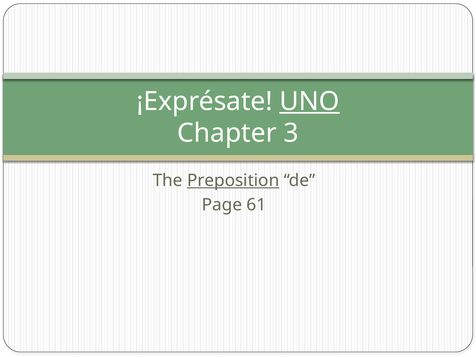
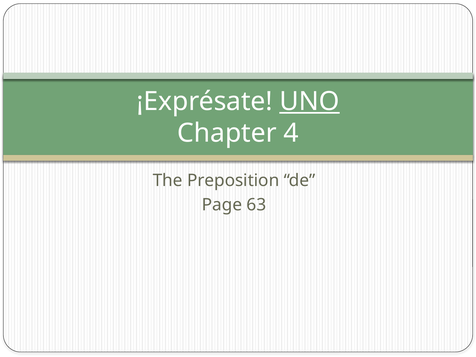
3: 3 -> 4
Preposition underline: present -> none
61: 61 -> 63
